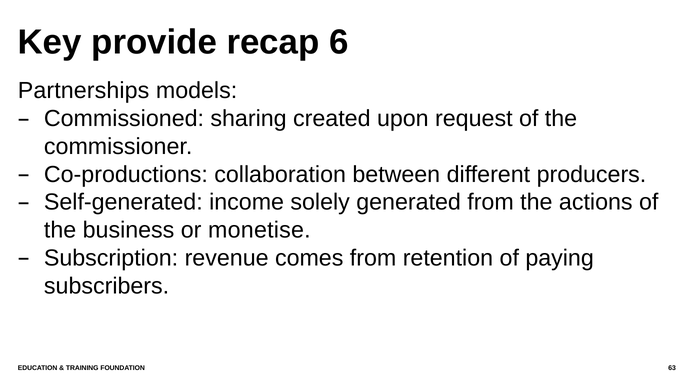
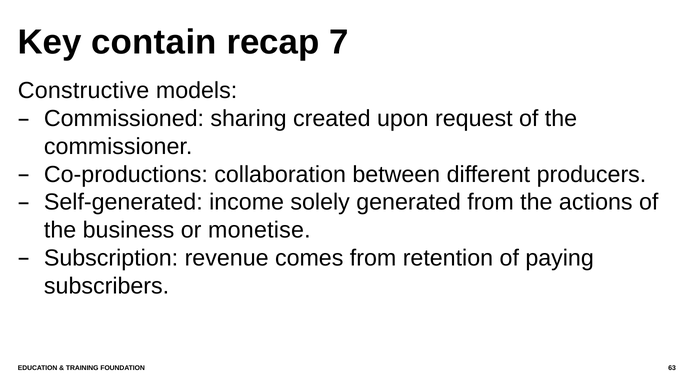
provide: provide -> contain
6: 6 -> 7
Partnerships: Partnerships -> Constructive
